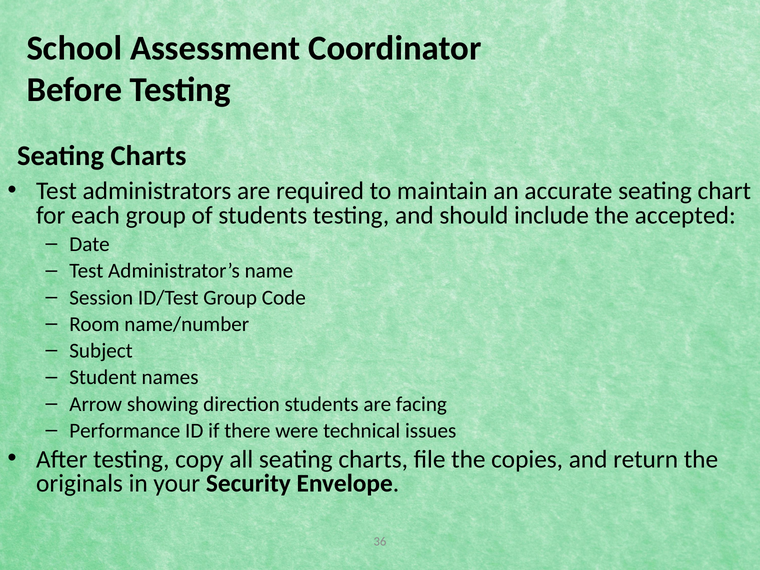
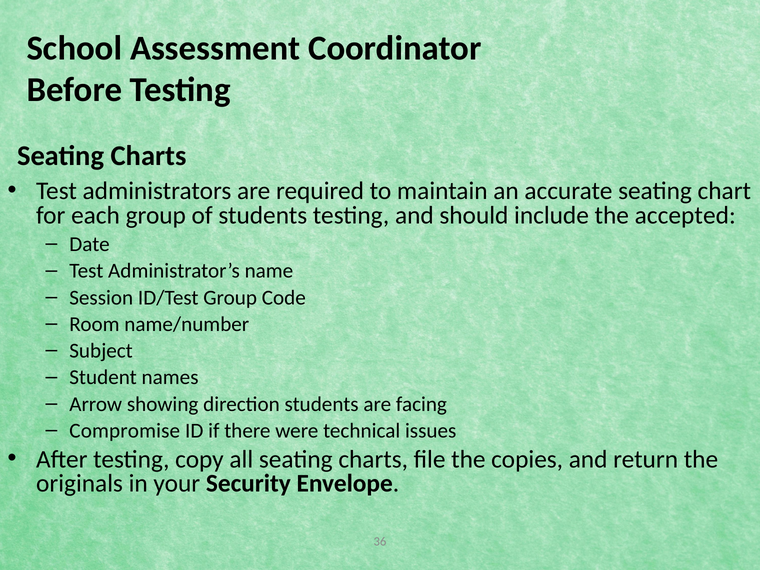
Performance: Performance -> Compromise
